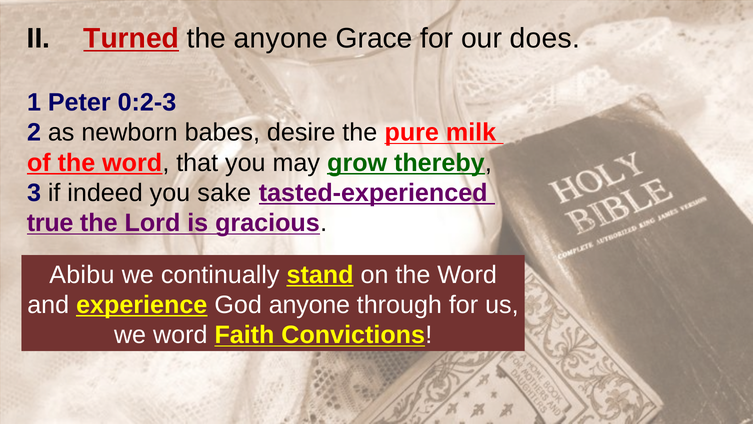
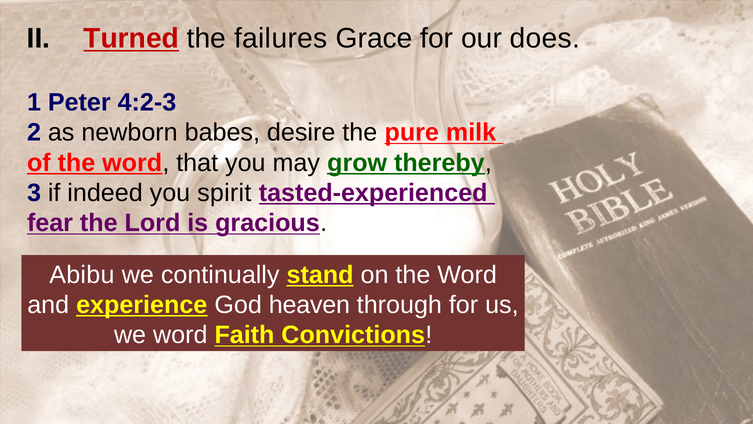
the anyone: anyone -> failures
0:2-3: 0:2-3 -> 4:2-3
sake: sake -> spirit
true: true -> fear
God anyone: anyone -> heaven
